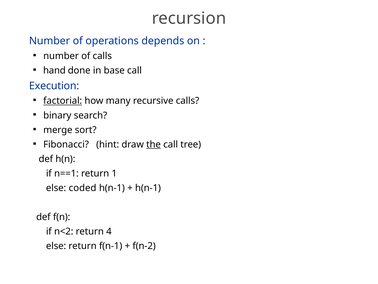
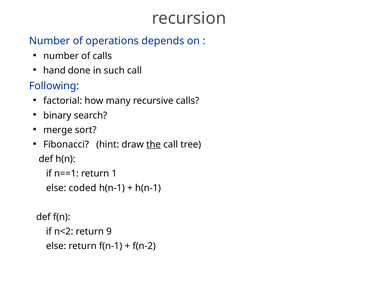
base: base -> such
Execution: Execution -> Following
factorial underline: present -> none
4: 4 -> 9
